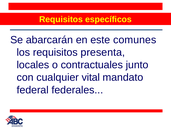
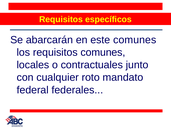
requisitos presenta: presenta -> comunes
vital: vital -> roto
